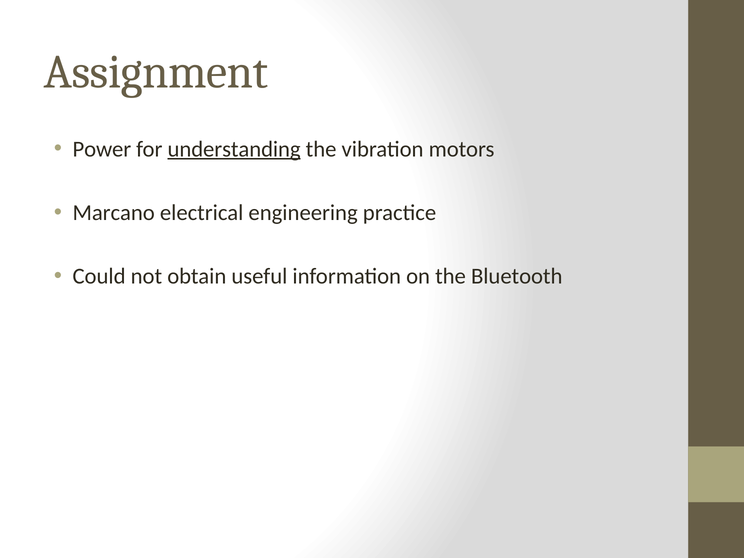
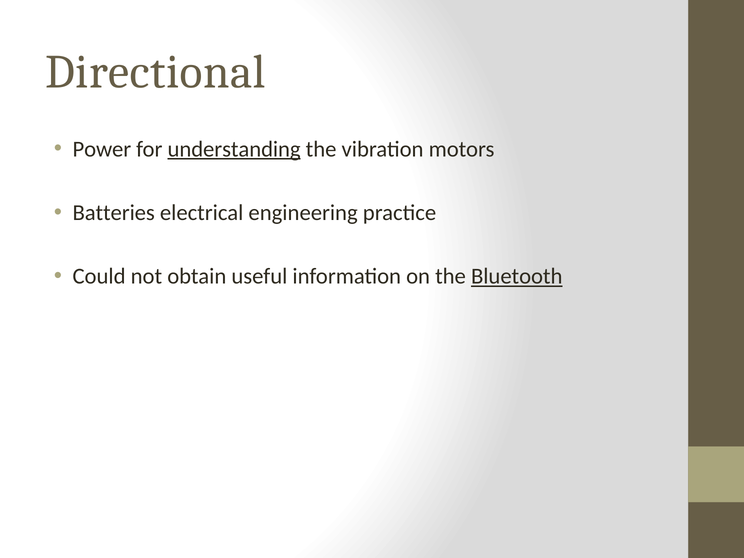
Assignment: Assignment -> Directional
Marcano: Marcano -> Batteries
Bluetooth underline: none -> present
